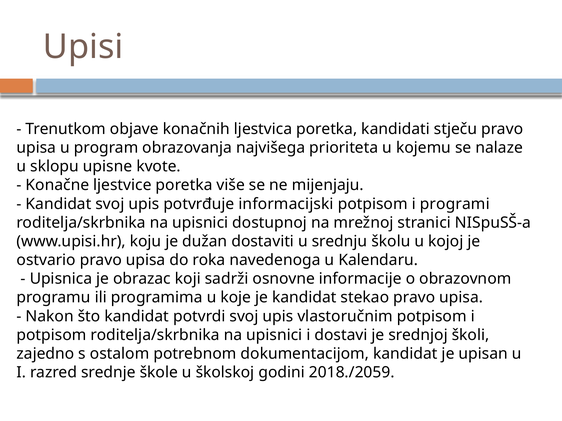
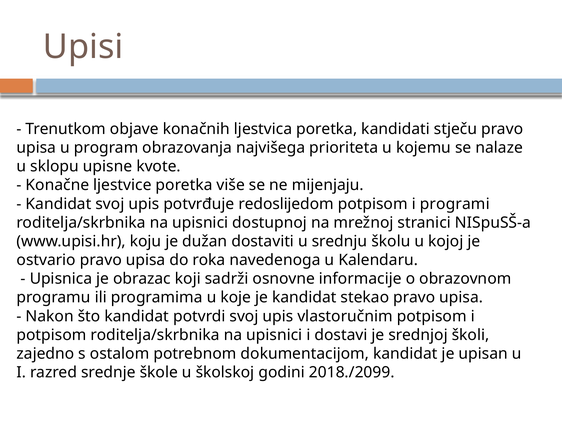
informacijski: informacijski -> redoslijedom
2018./2059: 2018./2059 -> 2018./2099
